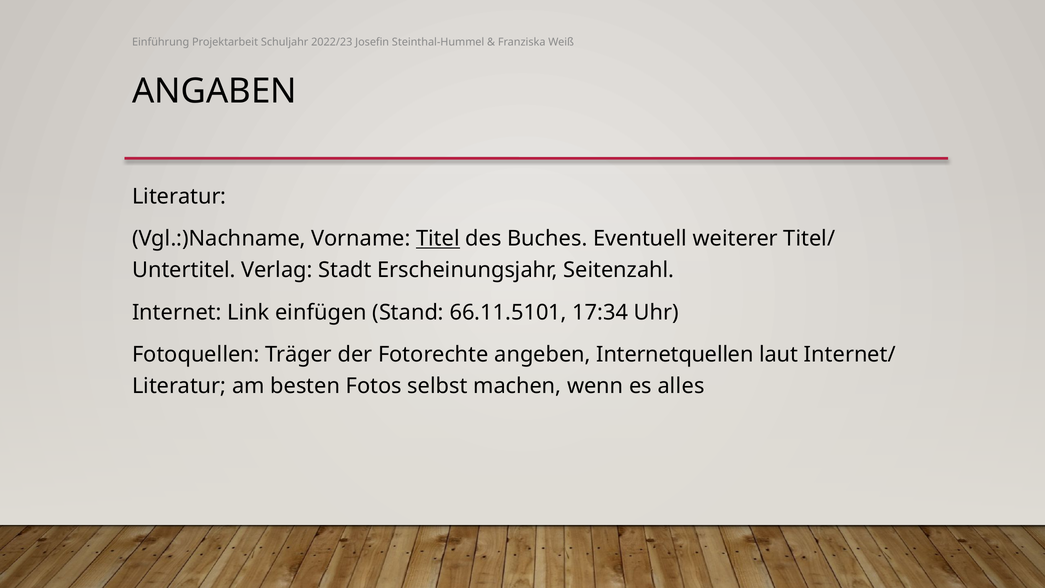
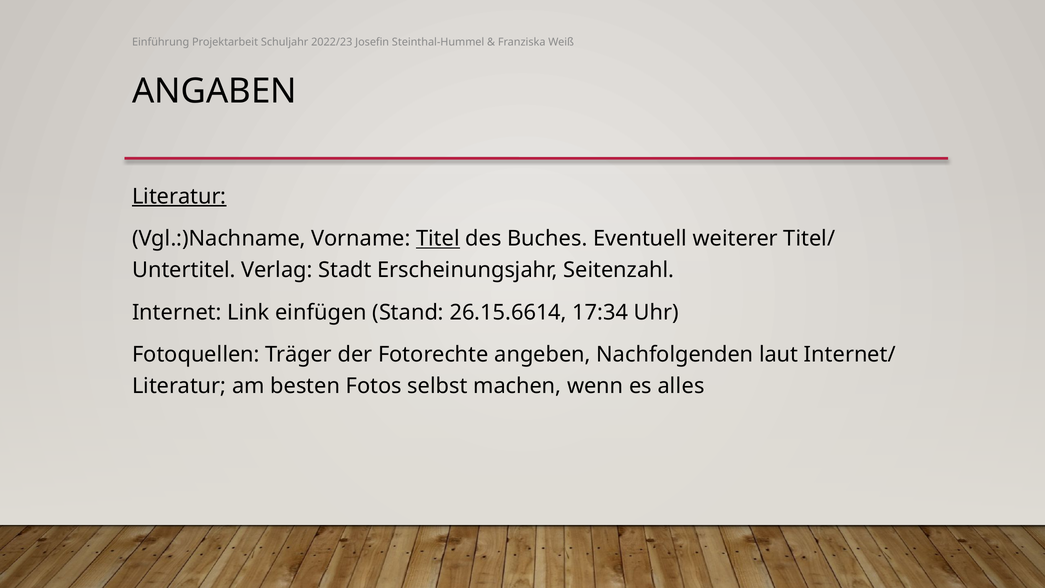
Literatur at (179, 196) underline: none -> present
66.11.5101: 66.11.5101 -> 26.15.6614
Internetquellen: Internetquellen -> Nachfolgenden
